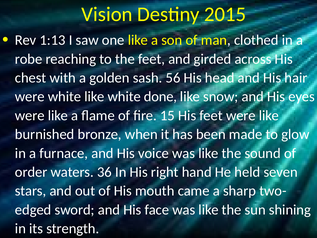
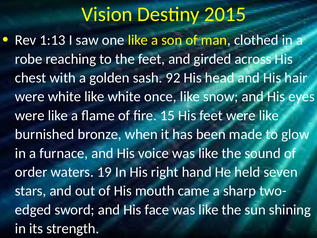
56: 56 -> 92
done: done -> once
36: 36 -> 19
